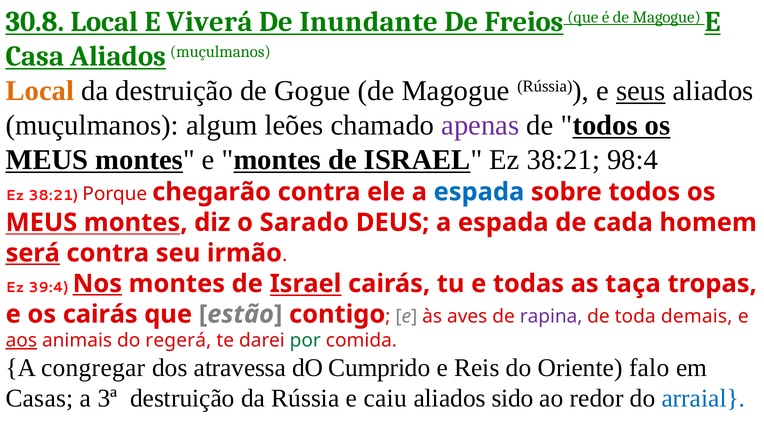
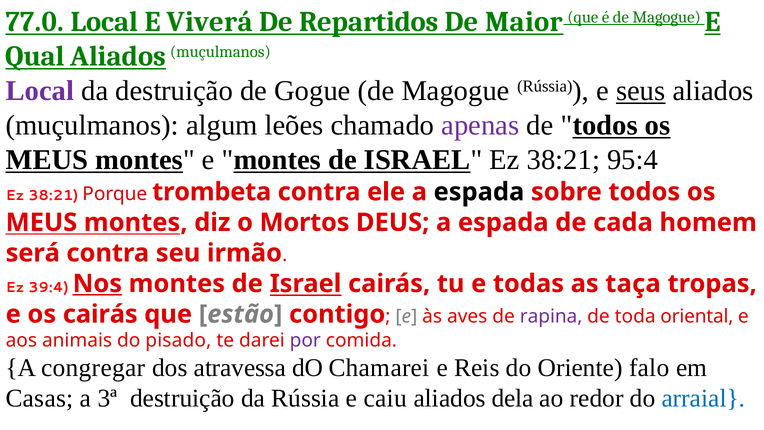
30.8: 30.8 -> 77.0
Inundante: Inundante -> Repartidos
Freios: Freios -> Maior
Casa: Casa -> Qual
Local at (40, 91) colour: orange -> purple
98:4: 98:4 -> 95:4
chegarão: chegarão -> trombeta
espada at (479, 192) colour: blue -> black
Sarado: Sarado -> Mortos
será underline: present -> none
demais: demais -> oriental
aos underline: present -> none
regerá: regerá -> pisado
por colour: green -> purple
Cumprido: Cumprido -> Chamarei
sido: sido -> dela
